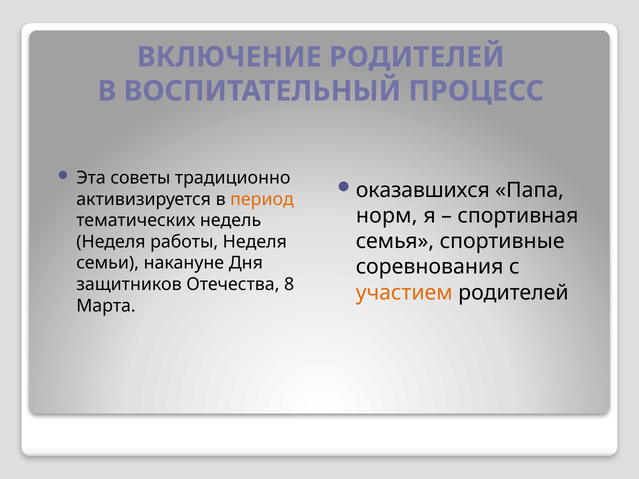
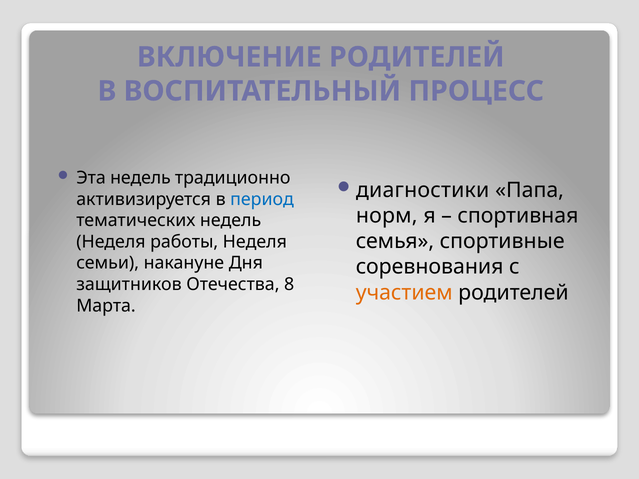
Эта советы: советы -> недель
оказавшихся: оказавшихся -> диагностики
период colour: orange -> blue
